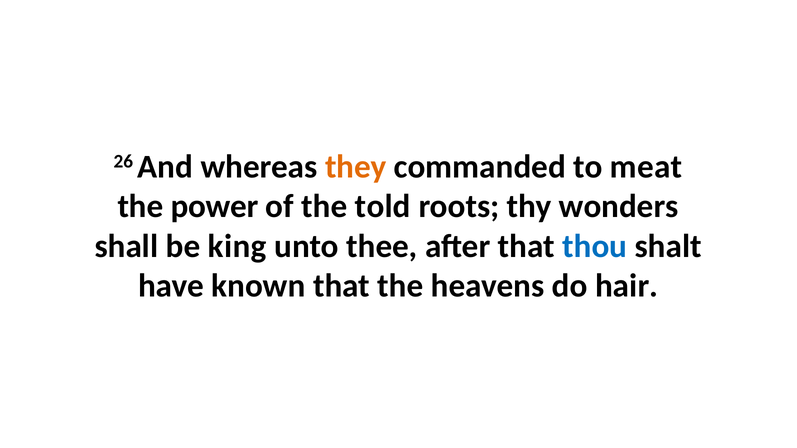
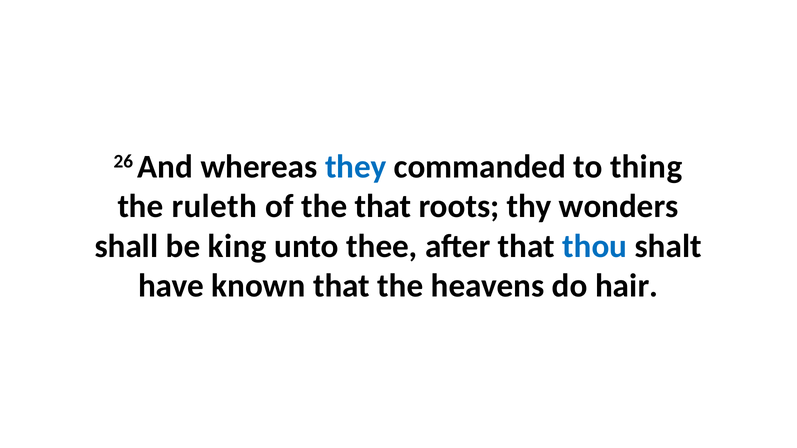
they colour: orange -> blue
meat: meat -> thing
power: power -> ruleth
the told: told -> that
